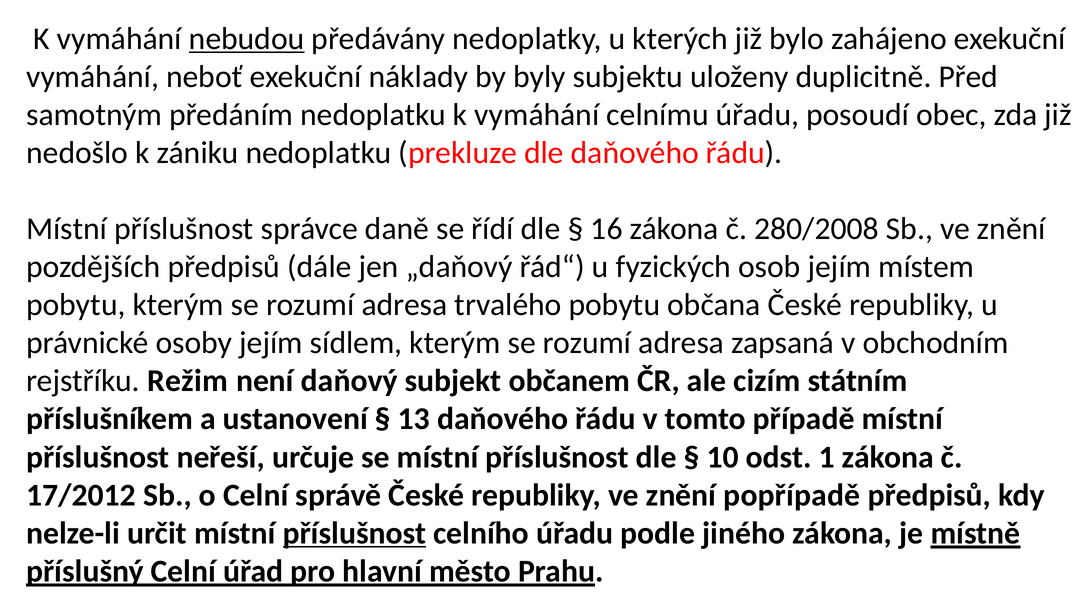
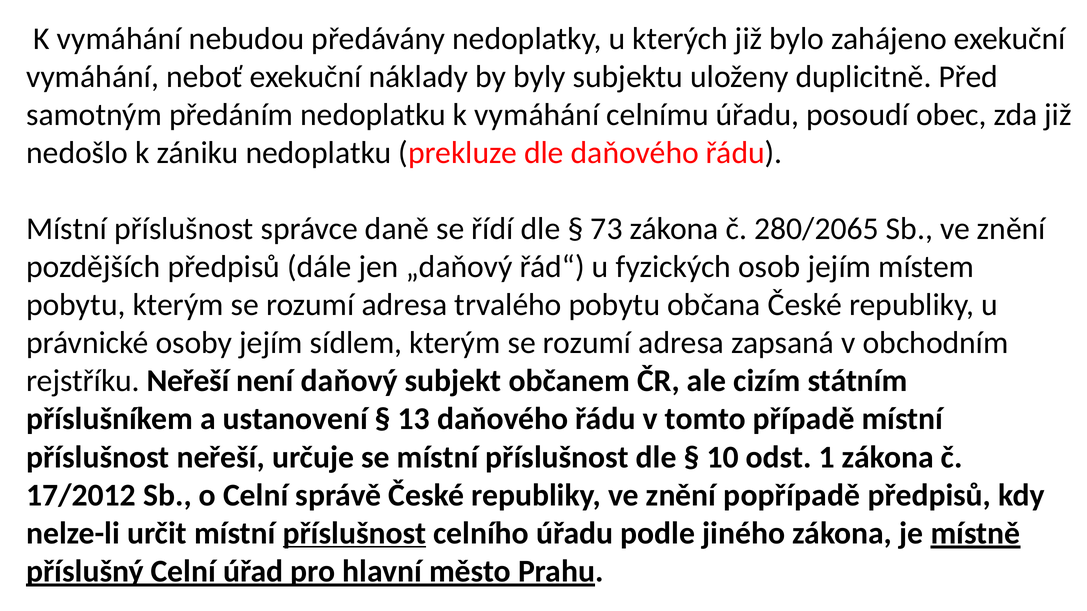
nebudou underline: present -> none
16: 16 -> 73
280/2008: 280/2008 -> 280/2065
rejstříku Režim: Režim -> Neřeší
